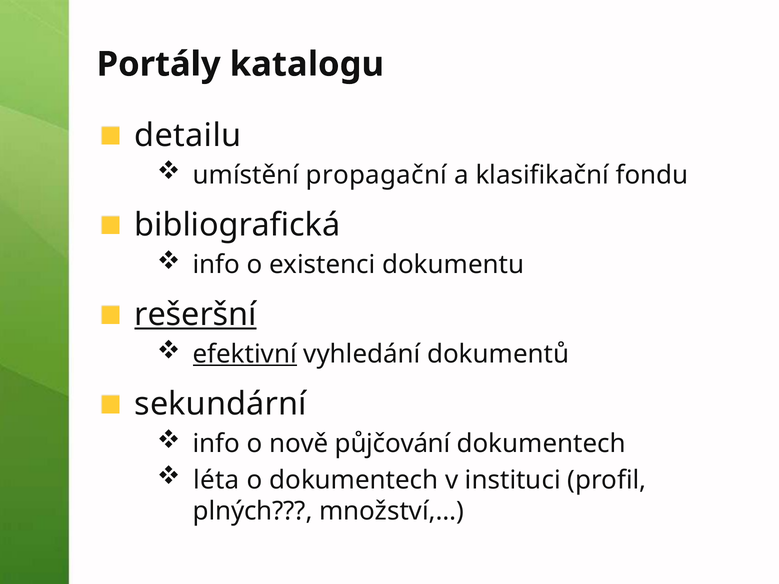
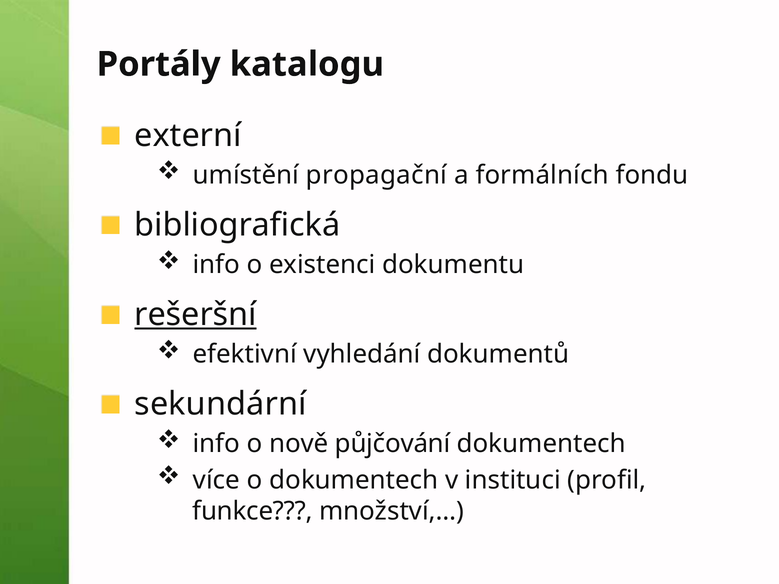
detailu: detailu -> externí
klasifikační: klasifikační -> formálních
efektivní underline: present -> none
léta: léta -> více
plných: plných -> funkce
